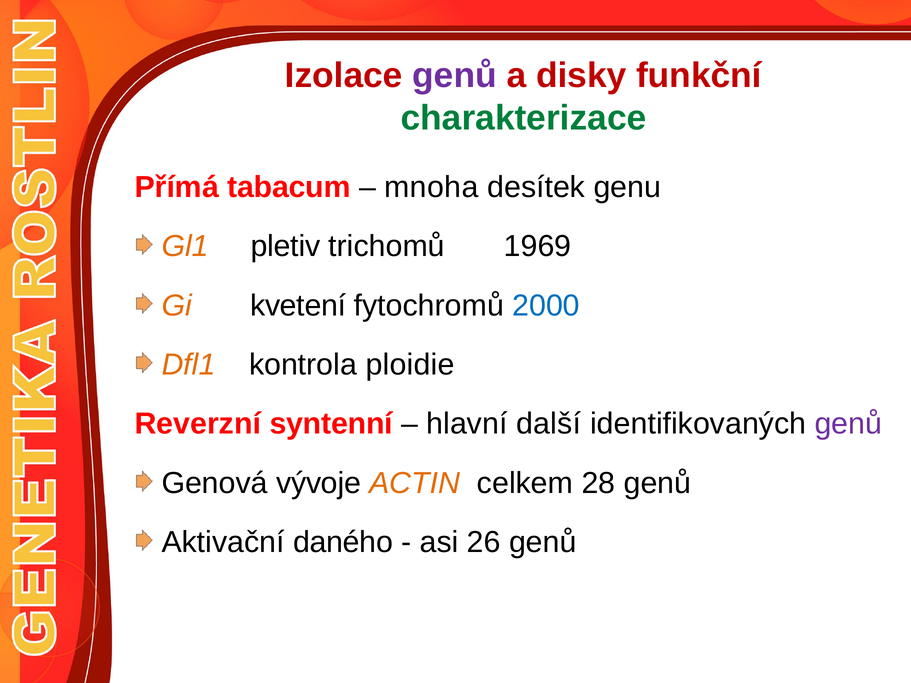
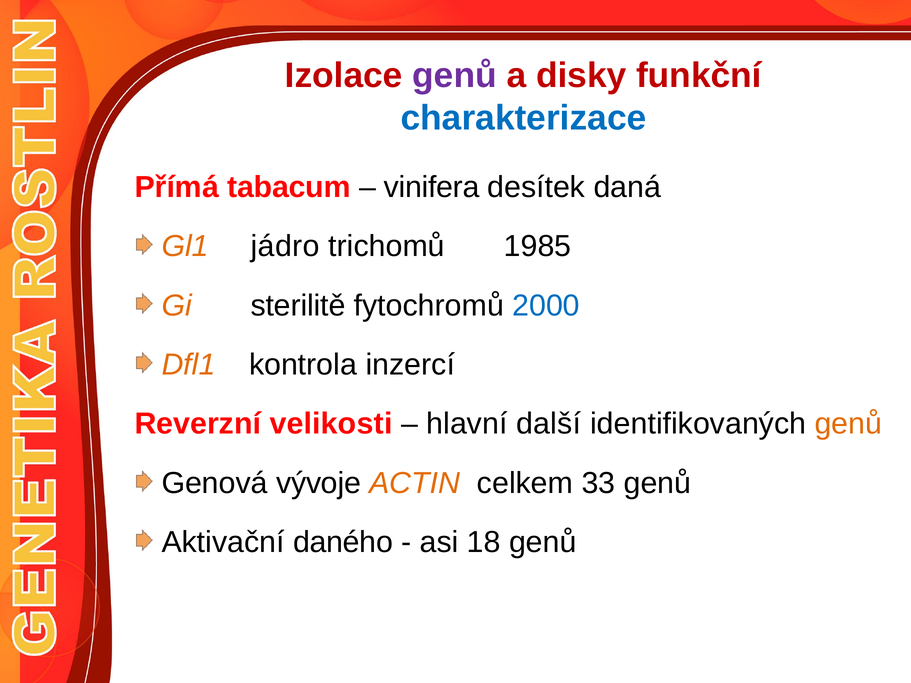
charakterizace colour: green -> blue
mnoha: mnoha -> vinifera
genu: genu -> daná
pletiv: pletiv -> jádro
1969: 1969 -> 1985
kvetení: kvetení -> sterilitě
ploidie: ploidie -> inzercí
syntenní: syntenní -> velikosti
genů at (848, 424) colour: purple -> orange
28: 28 -> 33
26: 26 -> 18
